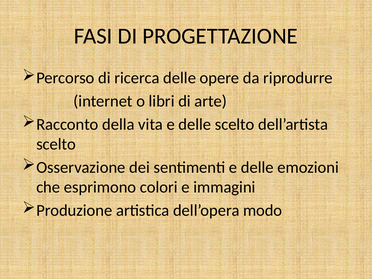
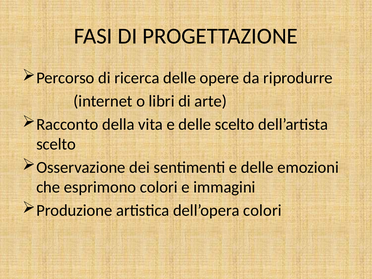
dell’opera modo: modo -> colori
